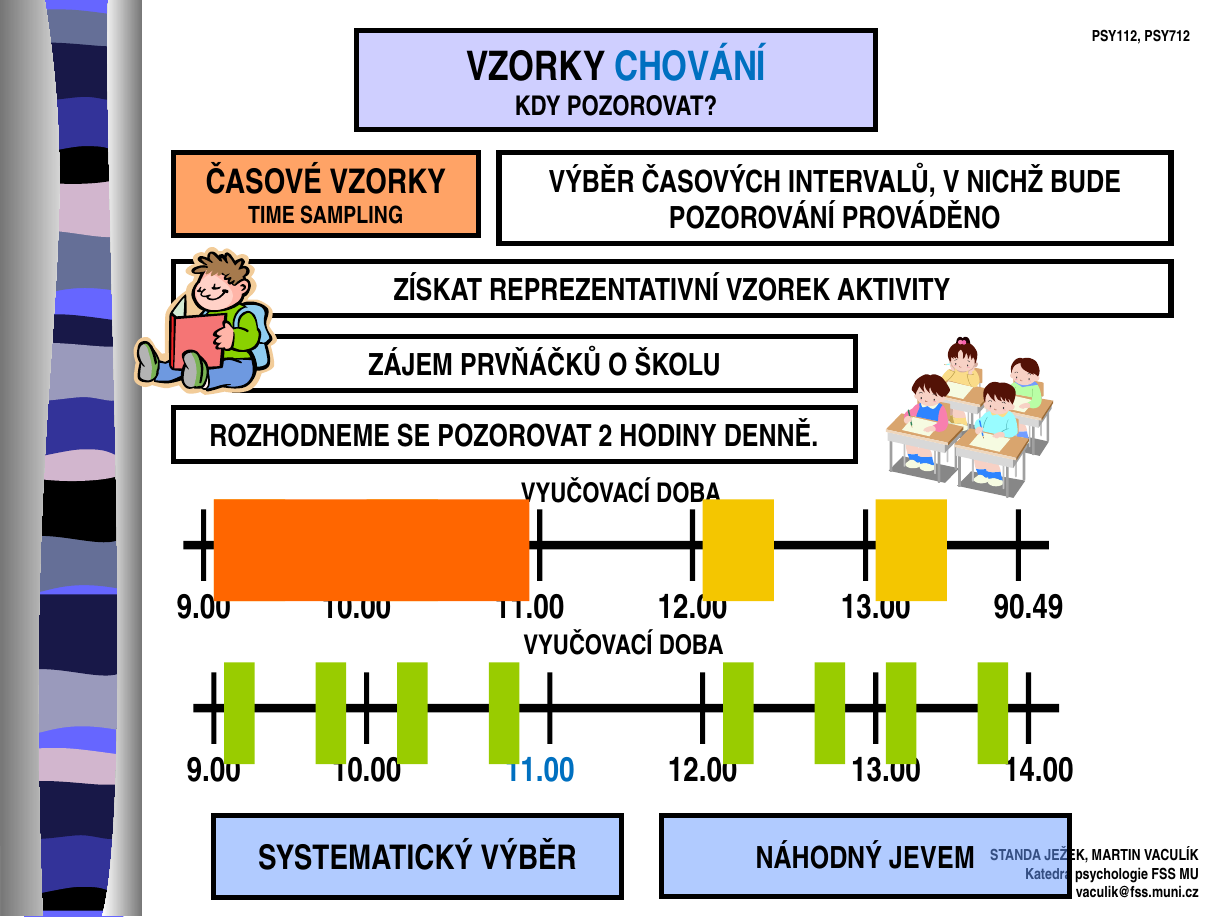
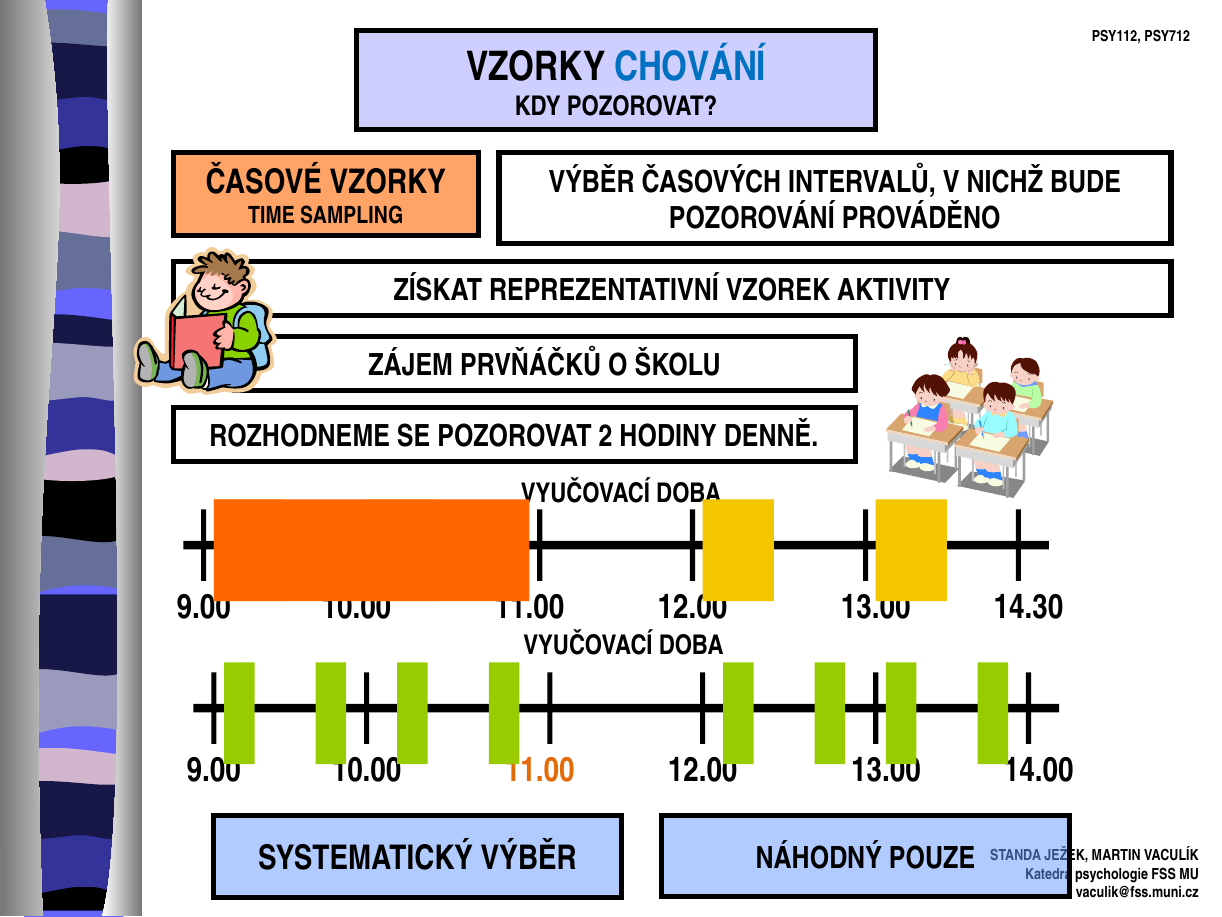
90.49: 90.49 -> 14.30
11.00 at (540, 770) colour: blue -> orange
JEVEM: JEVEM -> POUZE
